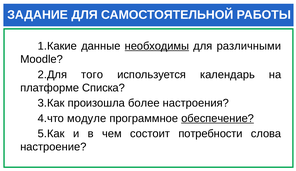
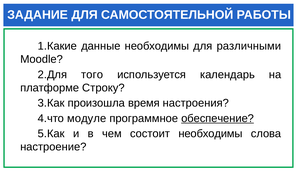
необходимы at (157, 46) underline: present -> none
Списка: Списка -> Строку
более: более -> время
состоит потребности: потребности -> необходимы
